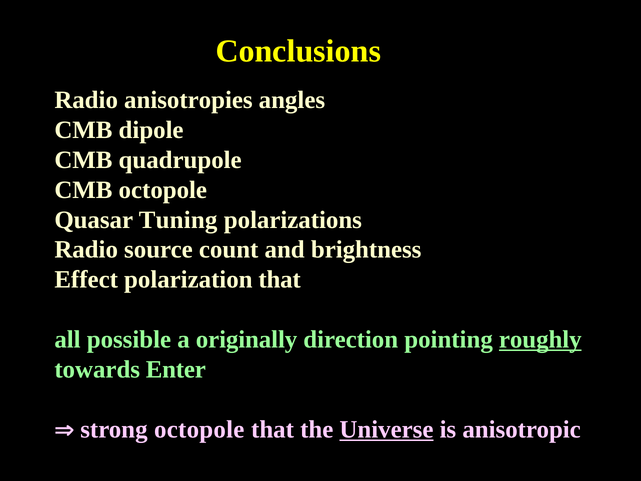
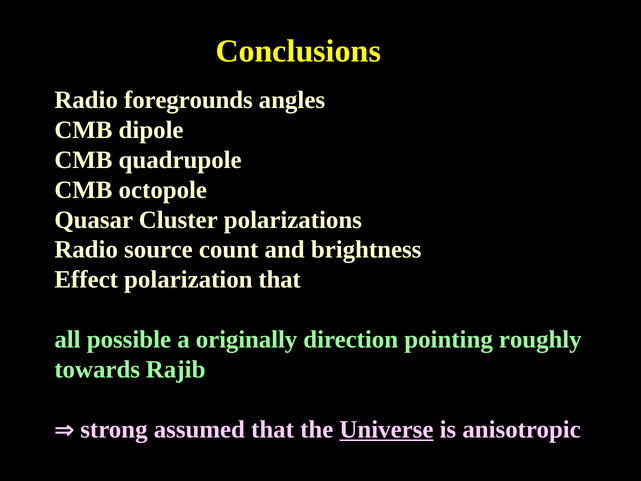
anisotropies: anisotropies -> foregrounds
Tuning: Tuning -> Cluster
roughly underline: present -> none
Enter: Enter -> Rajib
strong octopole: octopole -> assumed
